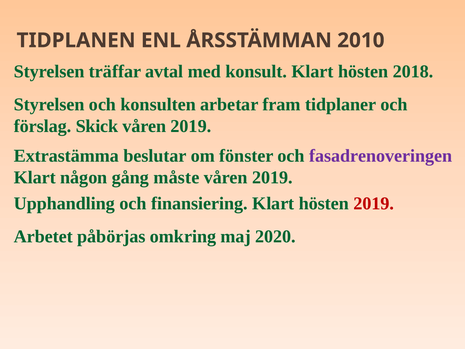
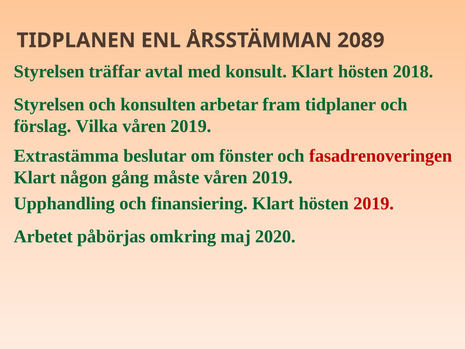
2010: 2010 -> 2089
Skick: Skick -> Vilka
fasadrenoveringen colour: purple -> red
